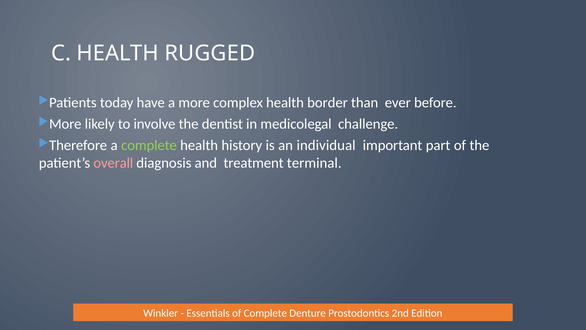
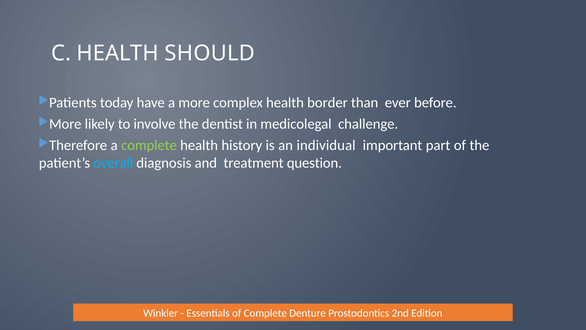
RUGGED: RUGGED -> SHOULD
overall colour: pink -> light blue
terminal: terminal -> question
